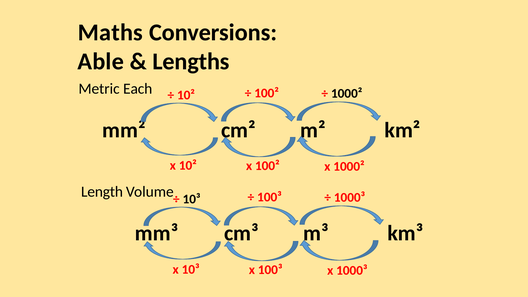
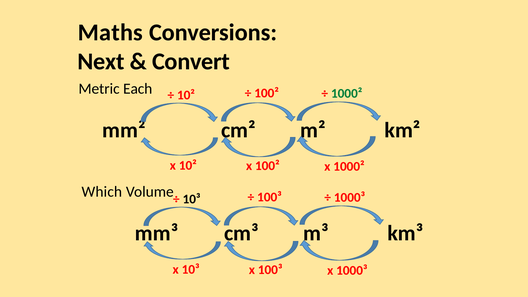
Able: Able -> Next
Lengths: Lengths -> Convert
1000² at (347, 93) colour: black -> green
Length: Length -> Which
